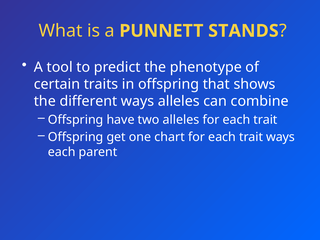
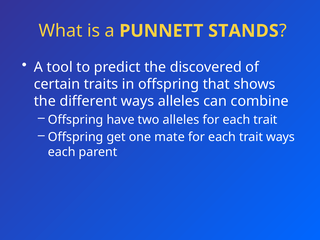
phenotype: phenotype -> discovered
chart: chart -> mate
